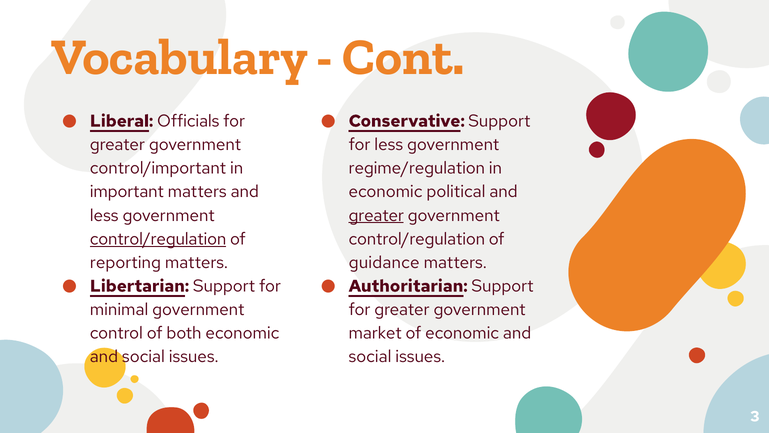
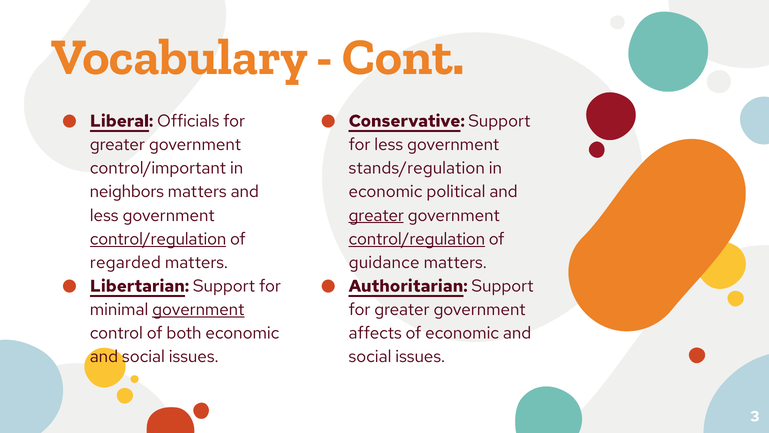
regime/regulation: regime/regulation -> stands/regulation
important: important -> neighbors
control/regulation at (417, 239) underline: none -> present
reporting: reporting -> regarded
government at (198, 309) underline: none -> present
market: market -> affects
